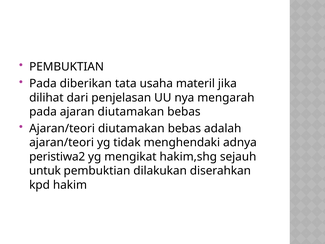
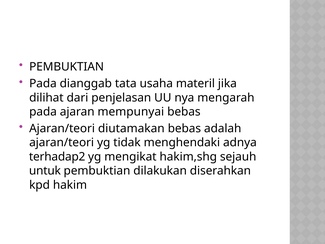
diberikan: diberikan -> dianggab
ajaran diutamakan: diutamakan -> mempunyai
peristiwa2: peristiwa2 -> terhadap2
